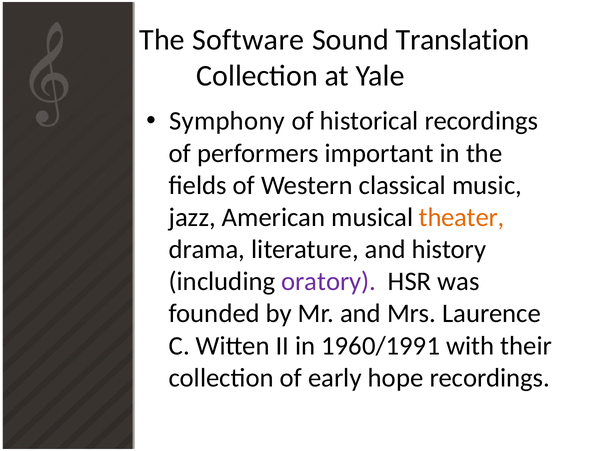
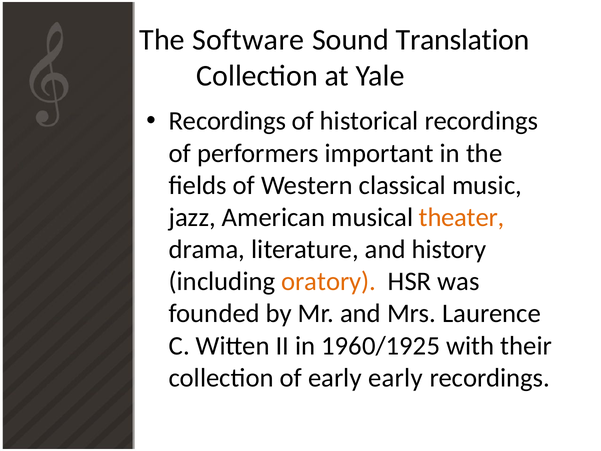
Symphony at (227, 121): Symphony -> Recordings
oratory colour: purple -> orange
1960/1991: 1960/1991 -> 1960/1925
early hope: hope -> early
